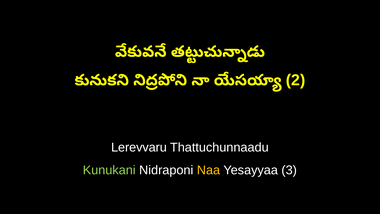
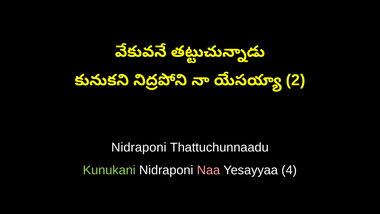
Lerevvaru at (139, 147): Lerevvaru -> Nidraponi
Naa colour: yellow -> pink
3: 3 -> 4
